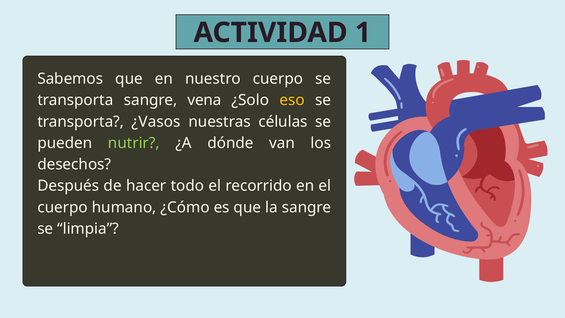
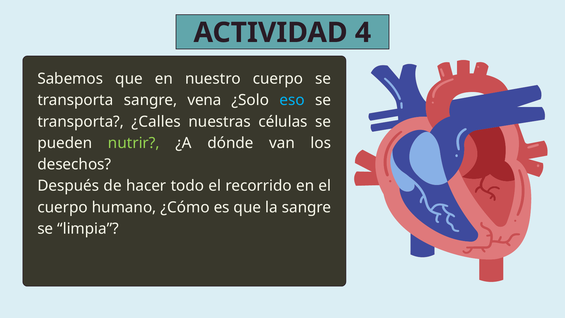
1: 1 -> 4
eso colour: yellow -> light blue
¿Vasos: ¿Vasos -> ¿Calles
